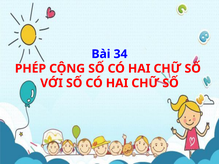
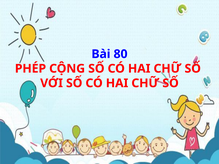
34: 34 -> 80
